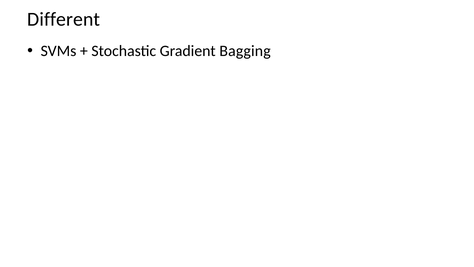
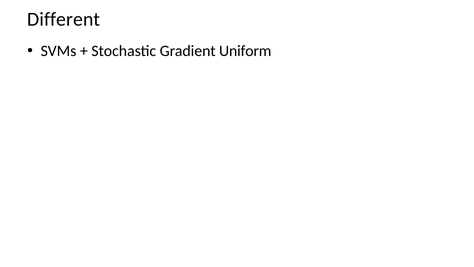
Bagging: Bagging -> Uniform
